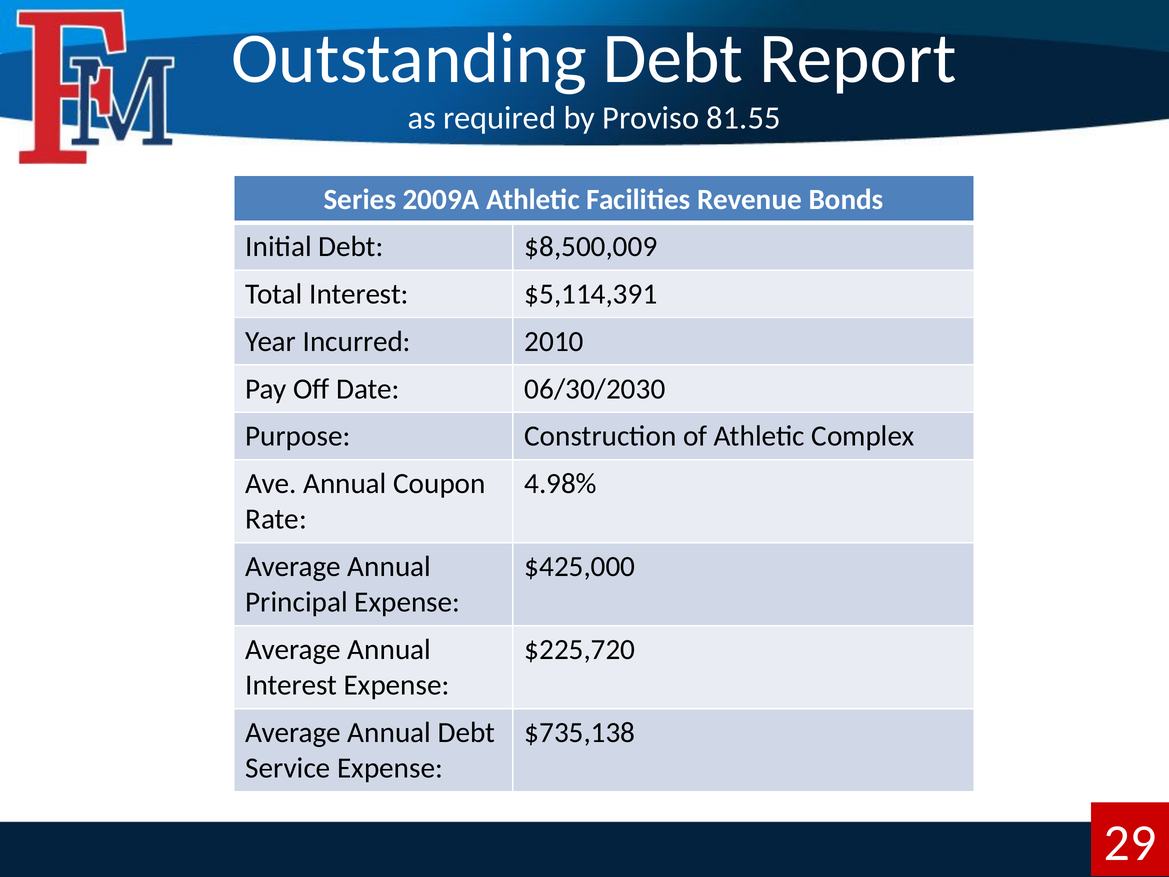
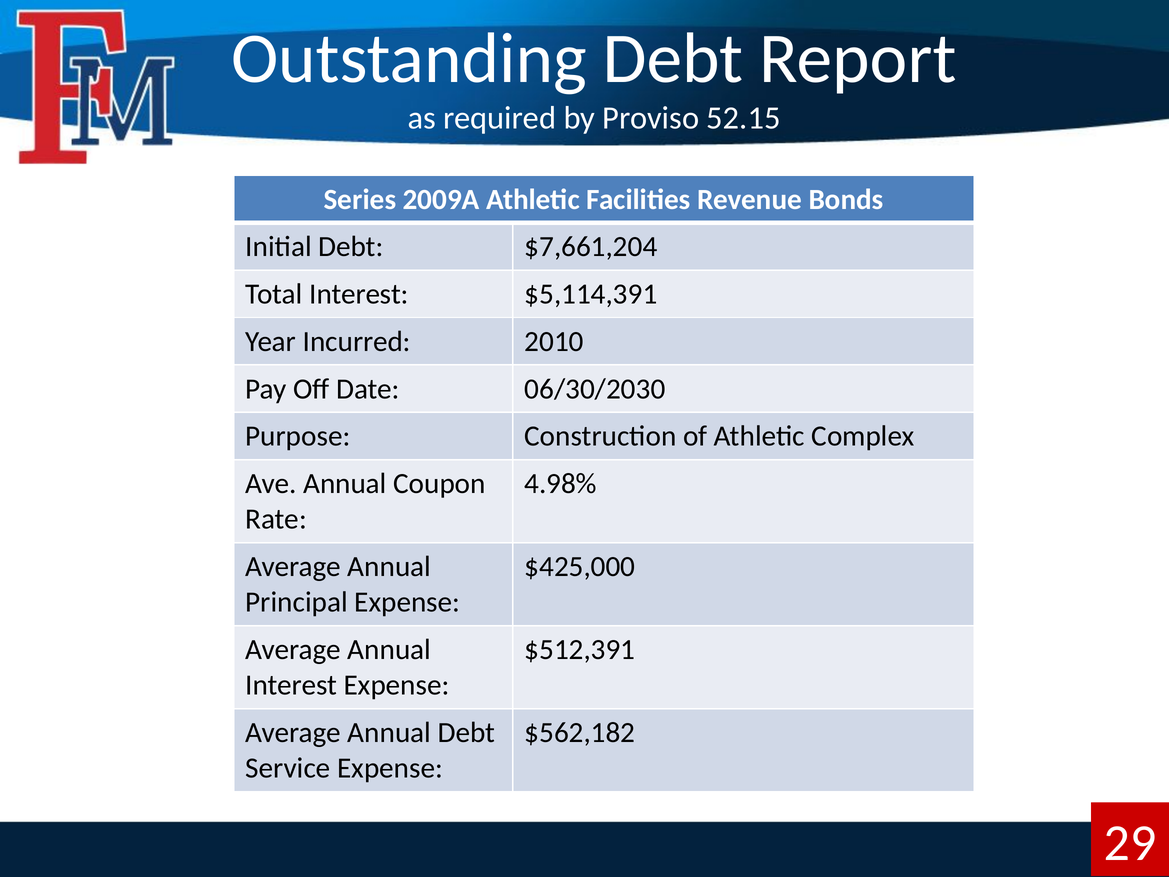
81.55: 81.55 -> 52.15
$8,500,009: $8,500,009 -> $7,661,204
$225,720: $225,720 -> $512,391
$735,138: $735,138 -> $562,182
